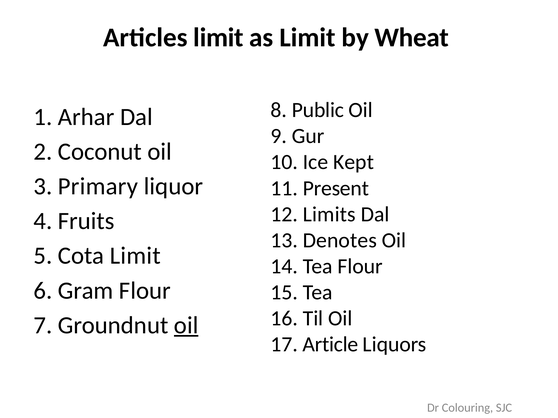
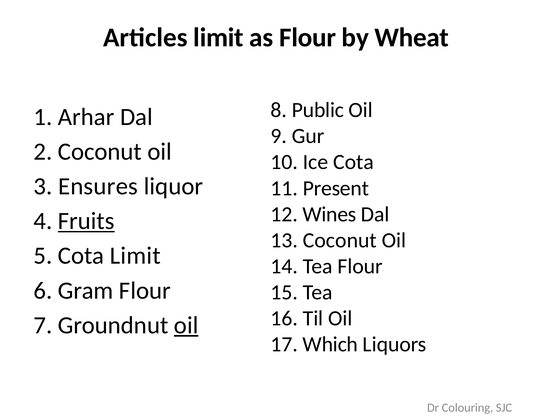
as Limit: Limit -> Flour
Ice Kept: Kept -> Cota
Primary: Primary -> Ensures
Limits: Limits -> Wines
Fruits underline: none -> present
13 Denotes: Denotes -> Coconut
Article: Article -> Which
